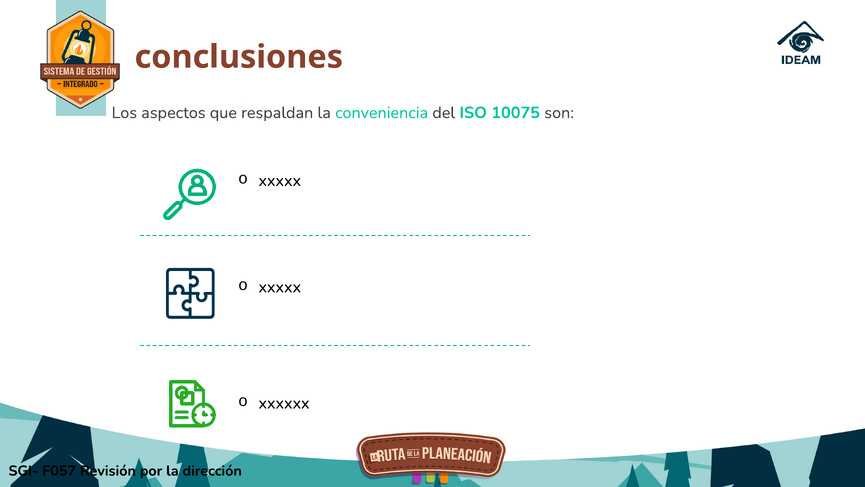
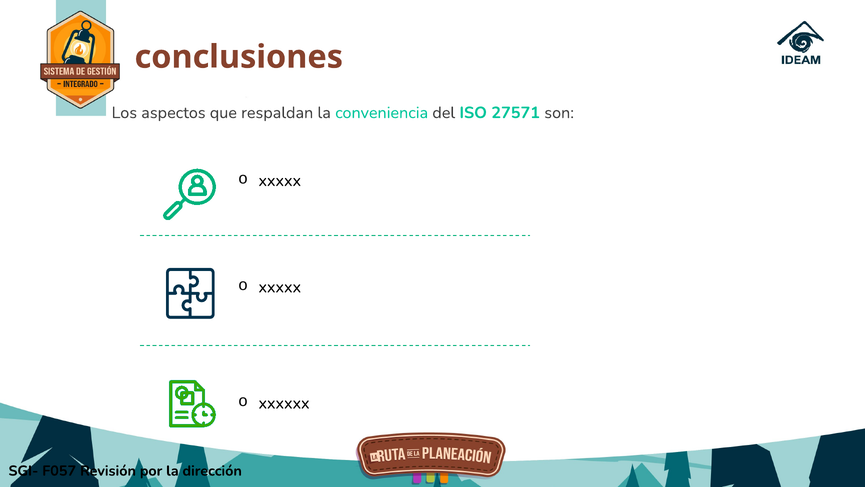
10075: 10075 -> 27571
